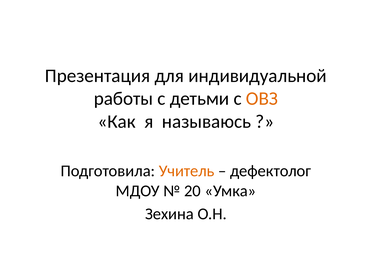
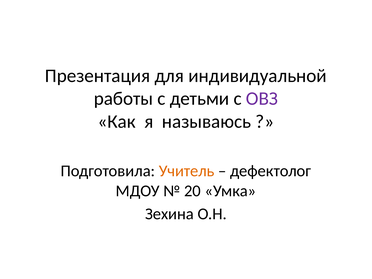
ОВЗ colour: orange -> purple
